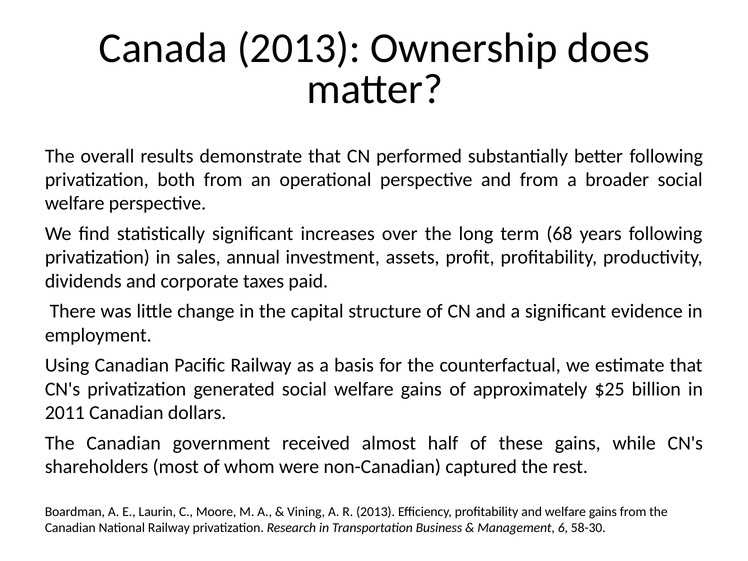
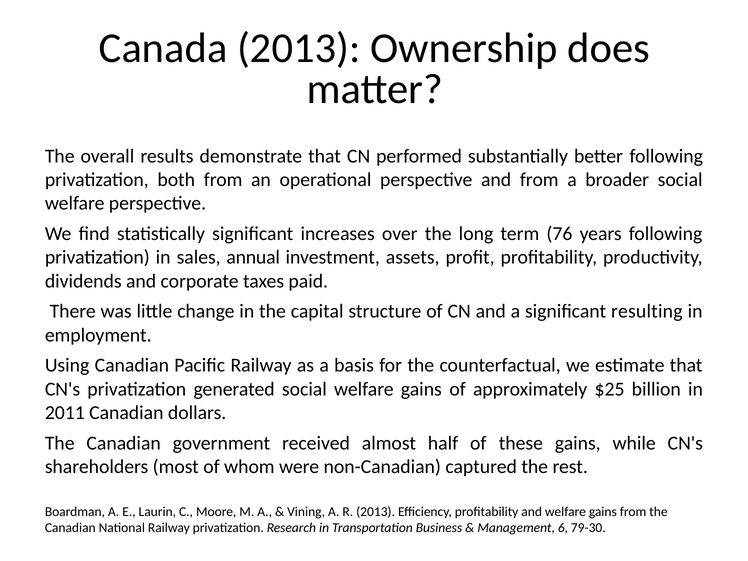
68: 68 -> 76
evidence: evidence -> resulting
58-30: 58-30 -> 79-30
